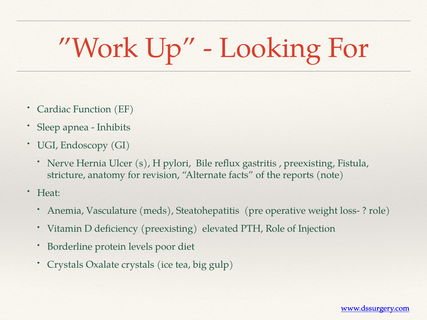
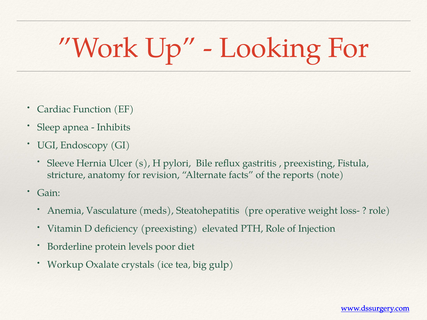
Nerve: Nerve -> Sleeve
Heat: Heat -> Gain
Crystals at (65, 265): Crystals -> Workup
